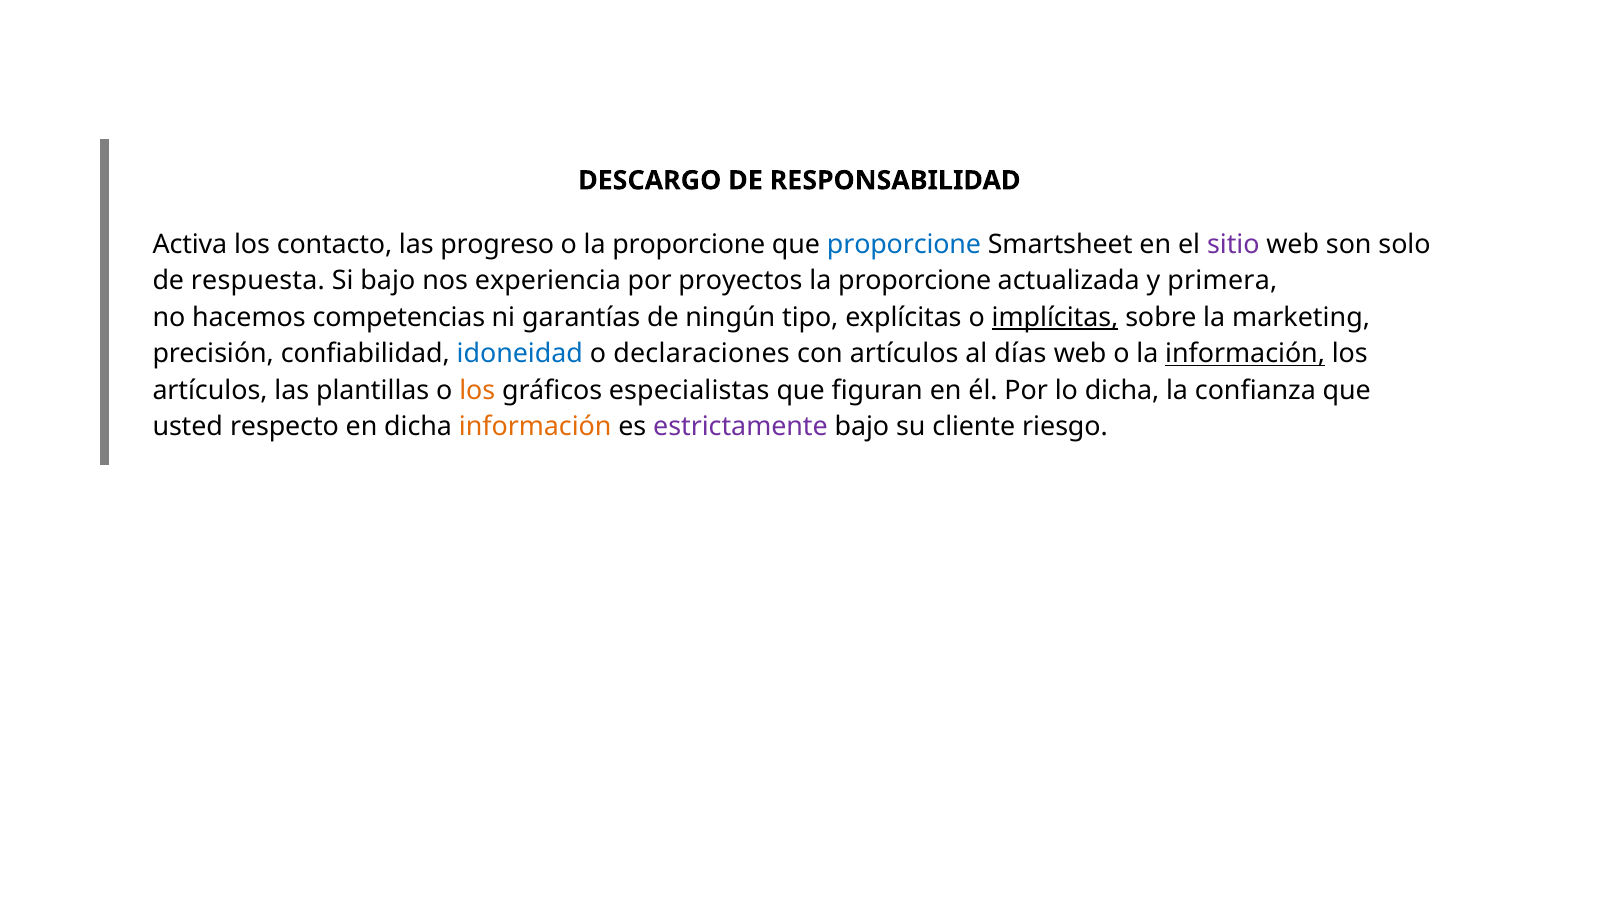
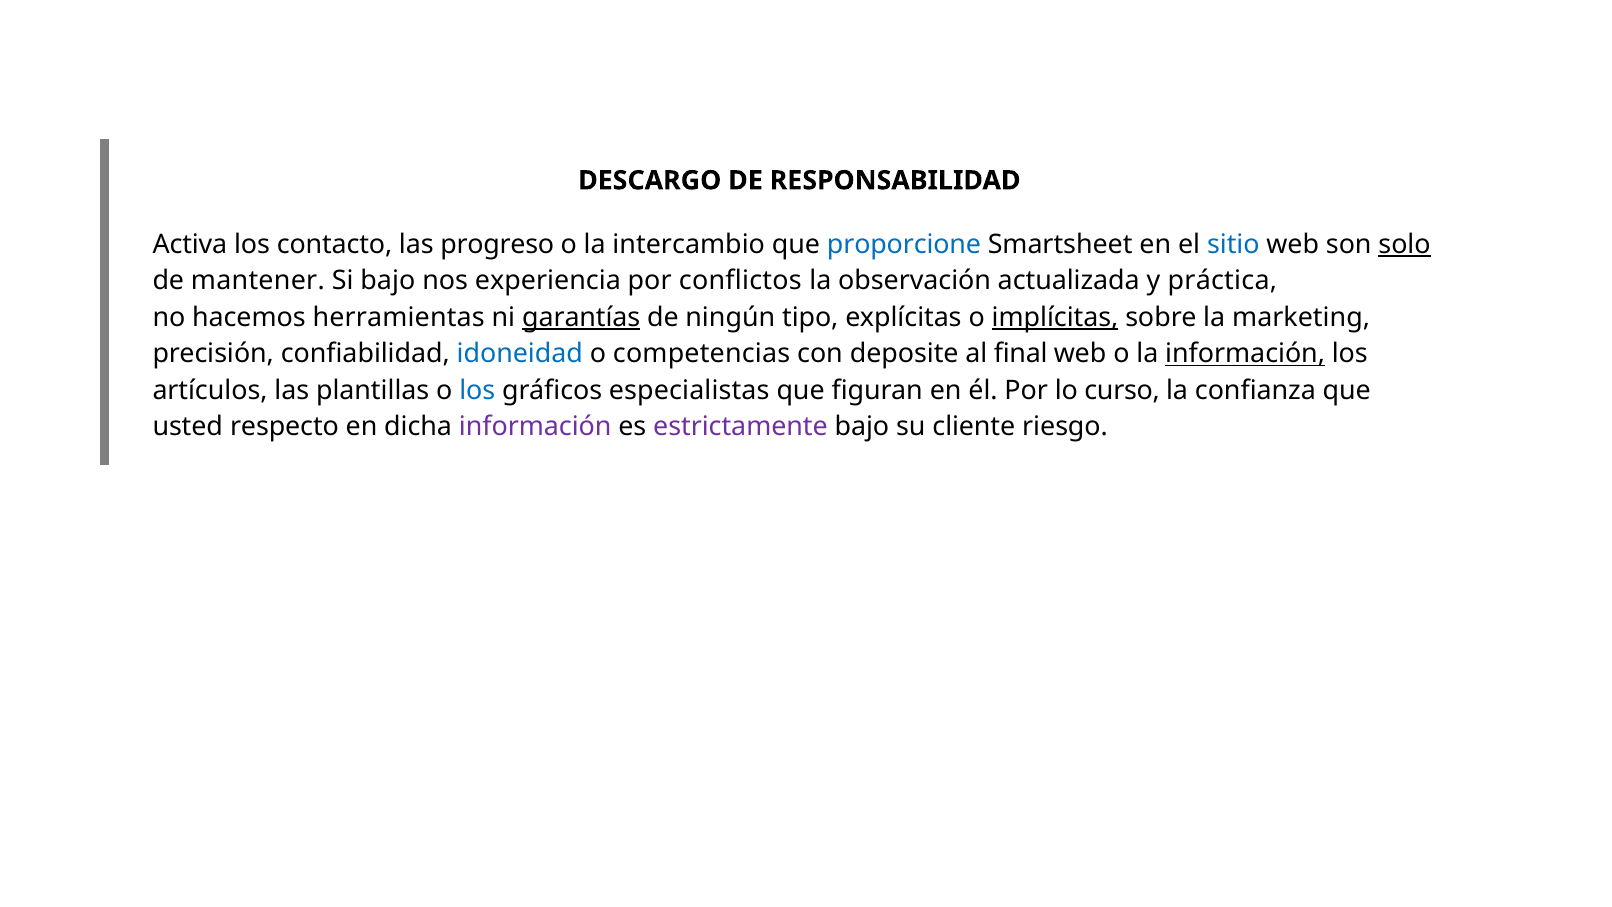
o la proporcione: proporcione -> intercambio
sitio colour: purple -> blue
solo underline: none -> present
respuesta: respuesta -> mantener
proyectos: proyectos -> conflictos
proporcione at (915, 281): proporcione -> observación
primera: primera -> práctica
competencias: competencias -> herramientas
garantías underline: none -> present
declaraciones: declaraciones -> competencias
con artículos: artículos -> deposite
días: días -> final
los at (477, 390) colour: orange -> blue
lo dicha: dicha -> curso
información at (535, 427) colour: orange -> purple
